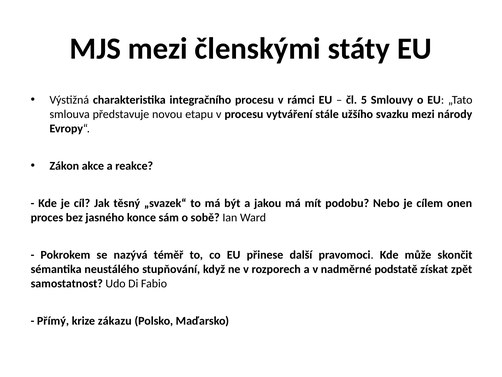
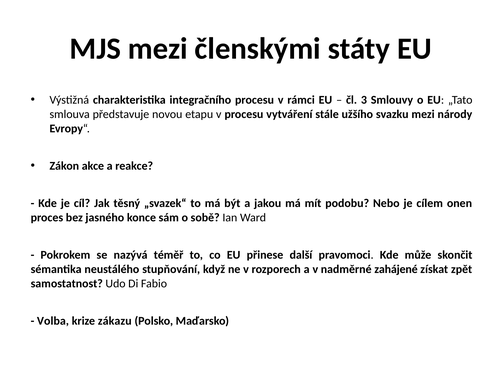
5: 5 -> 3
podstatě: podstatě -> zahájené
Přímý: Přímý -> Volba
